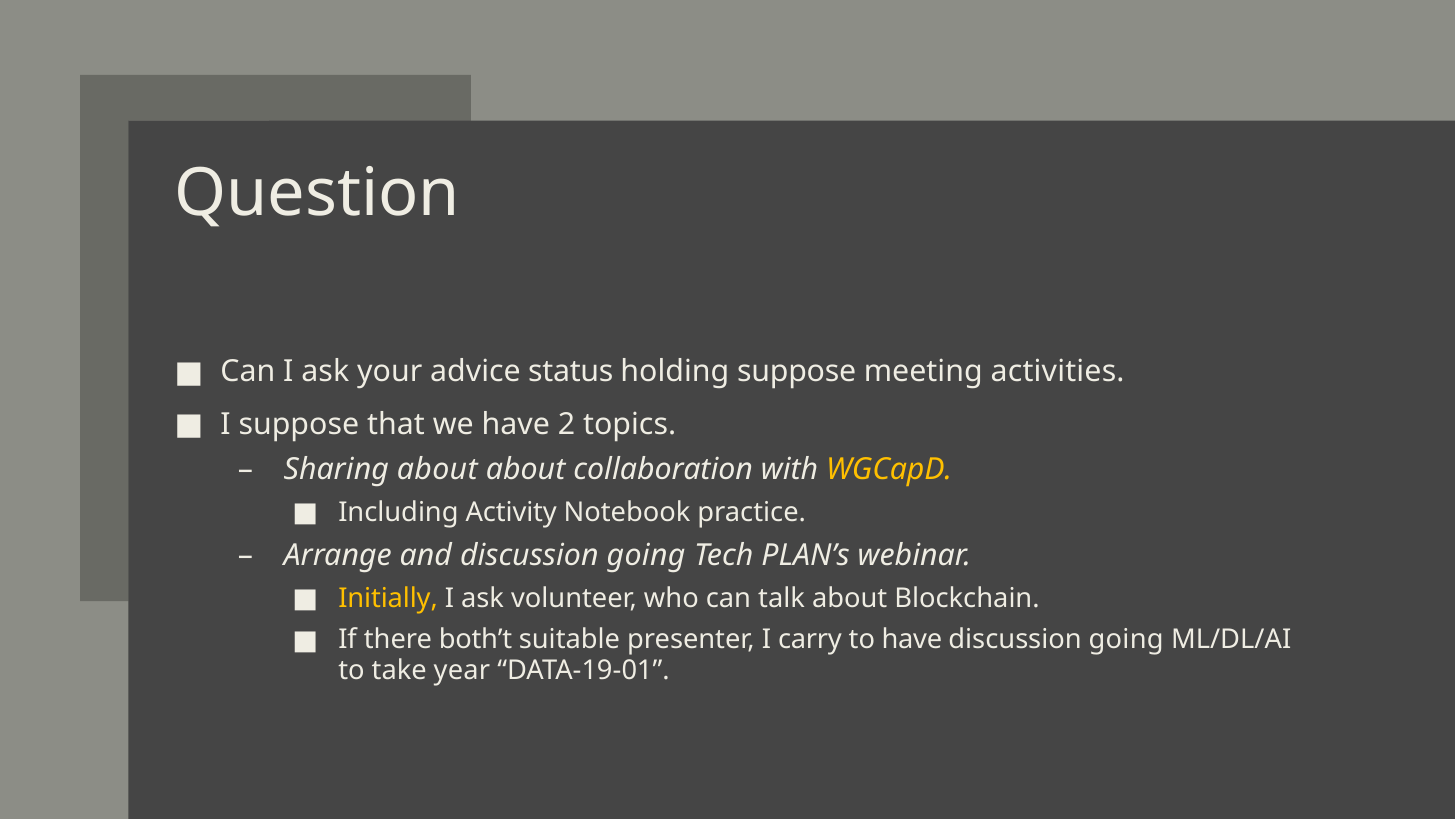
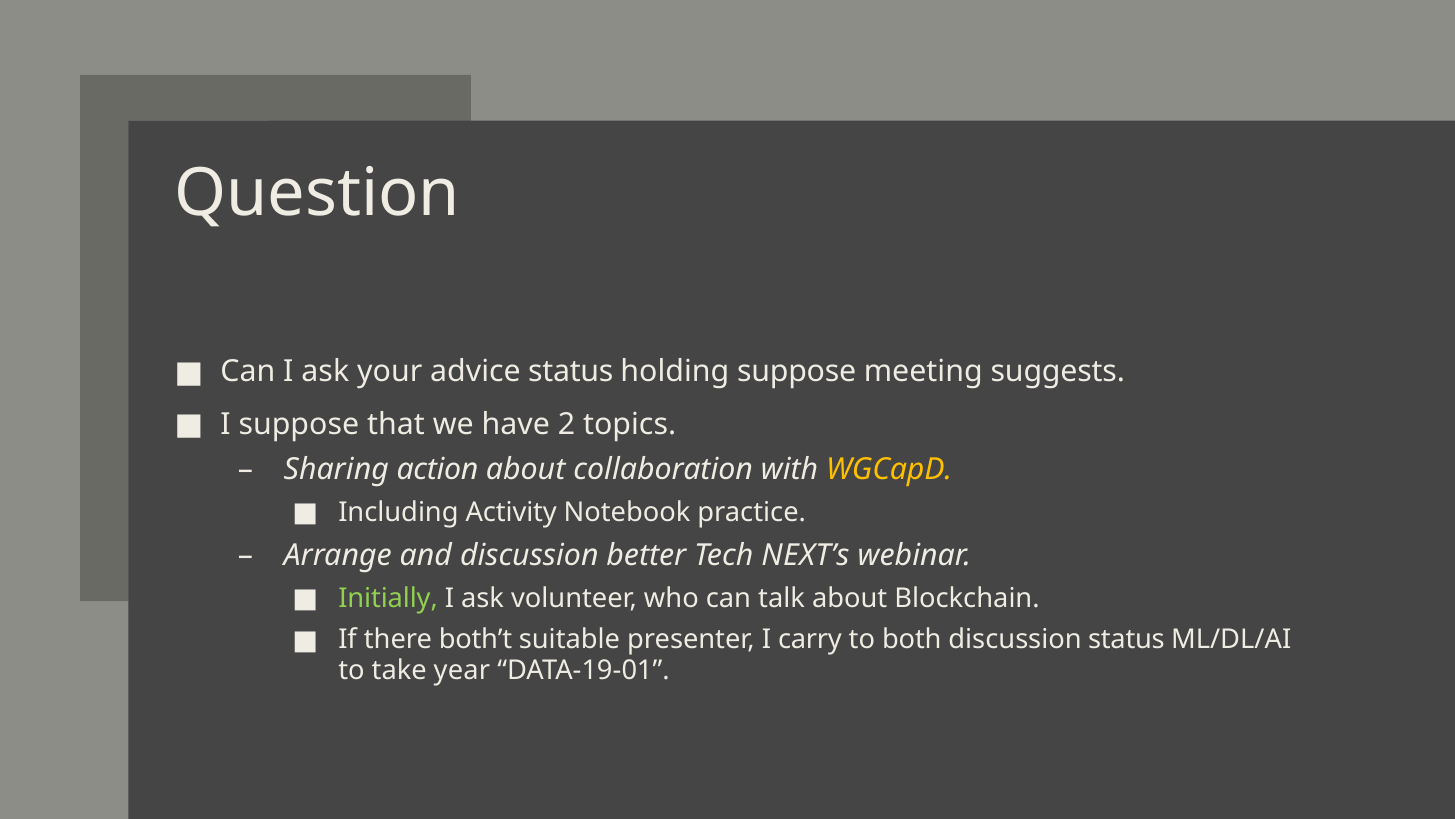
activities: activities -> suggests
Sharing about: about -> action
and discussion going: going -> better
PLAN’s: PLAN’s -> NEXT’s
Initially colour: yellow -> light green
to have: have -> both
going at (1126, 639): going -> status
